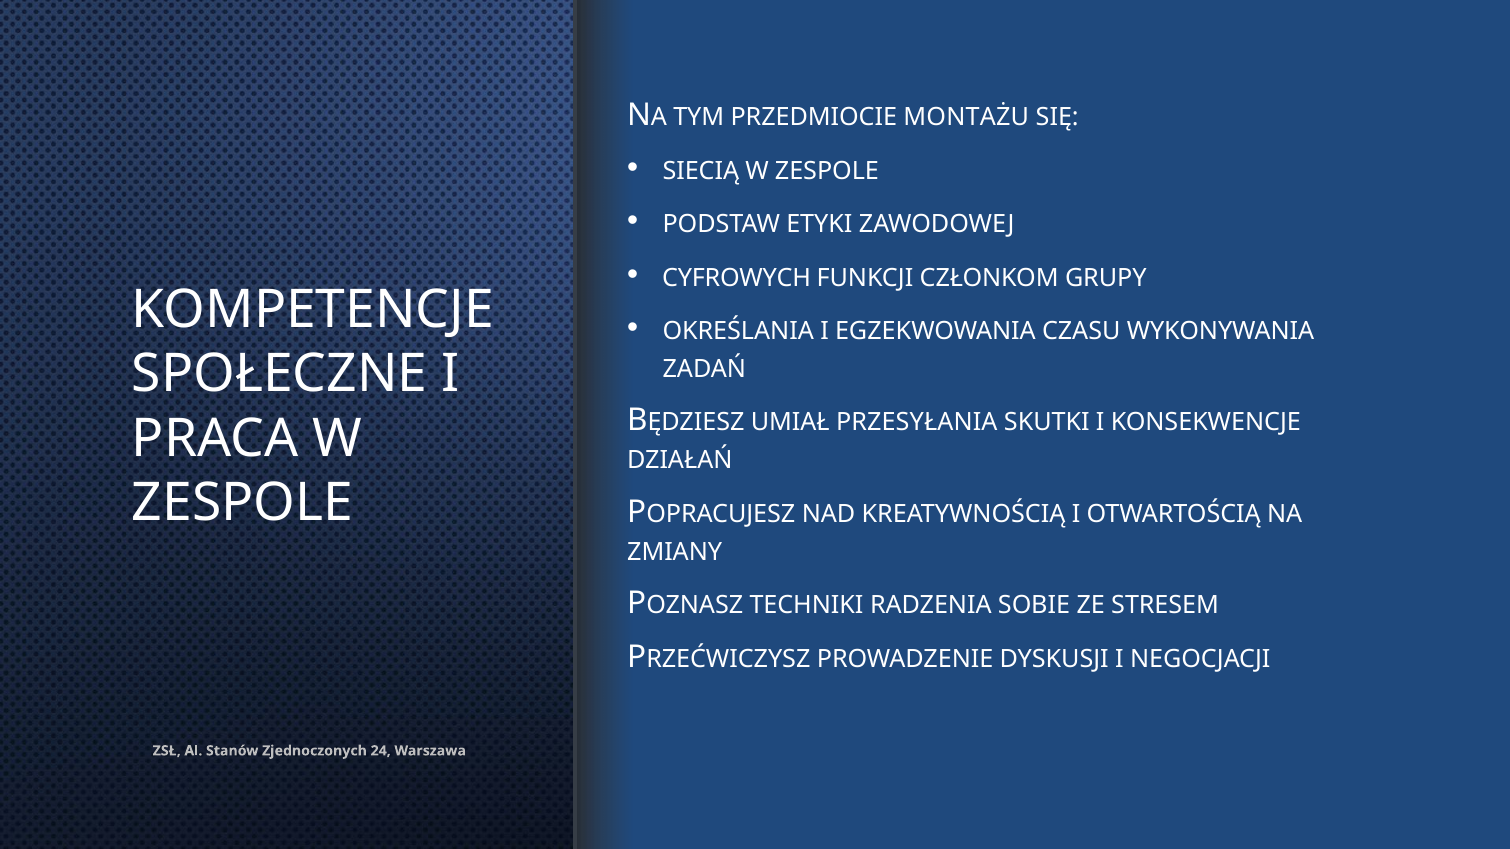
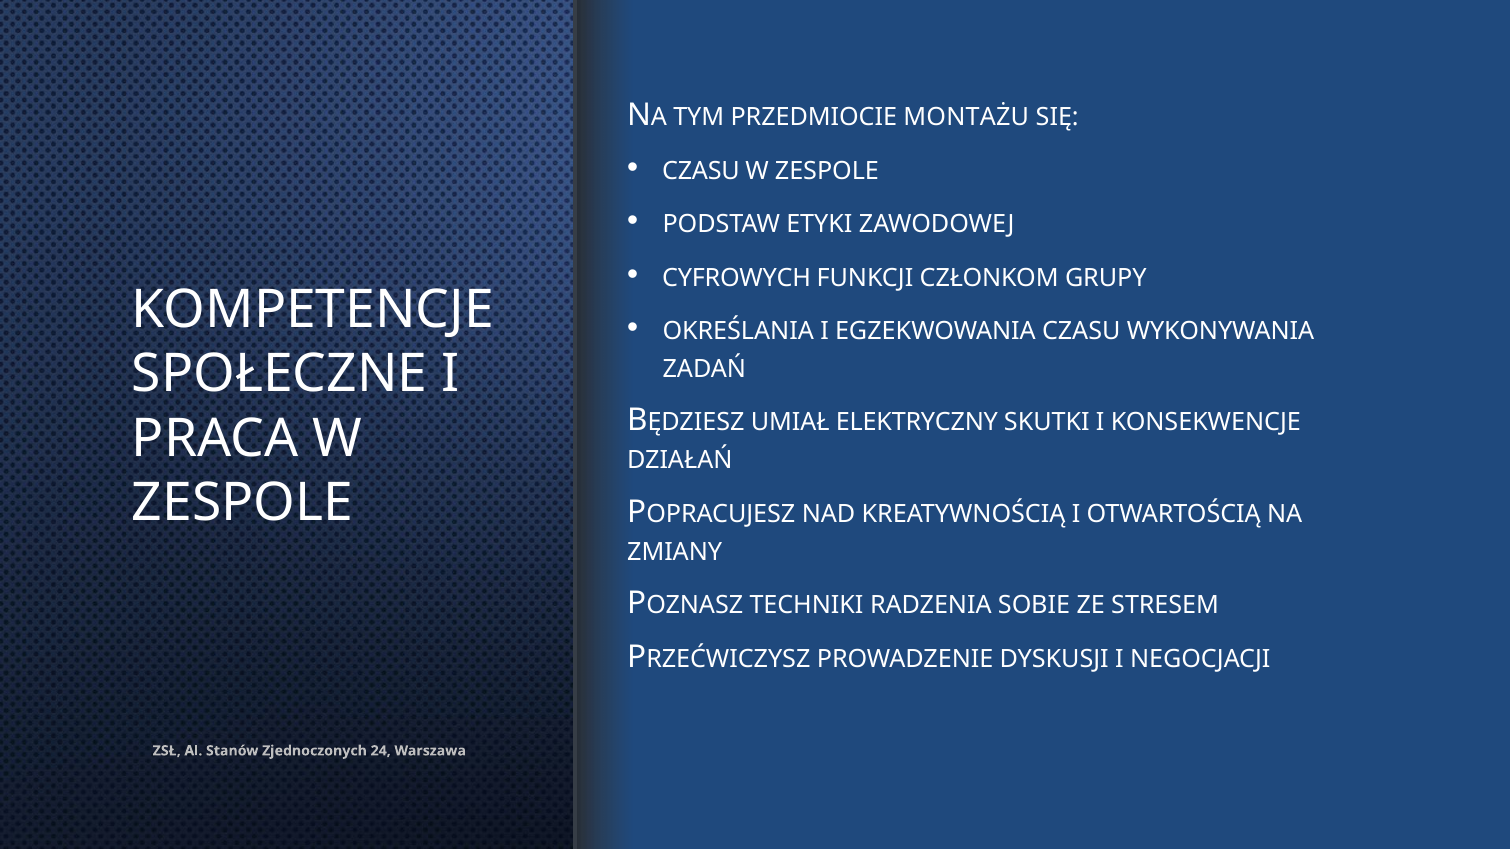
SIECIĄ at (701, 171): SIECIĄ -> CZASU
PRZESYŁANIA: PRZESYŁANIA -> ELEKTRYCZNY
